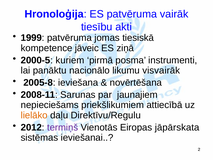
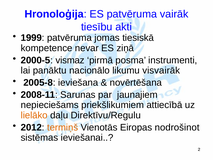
jāveic: jāveic -> nevar
kuriem: kuriem -> vismaz
termiņš colour: purple -> orange
jāpārskata: jāpārskata -> nodrošinot
